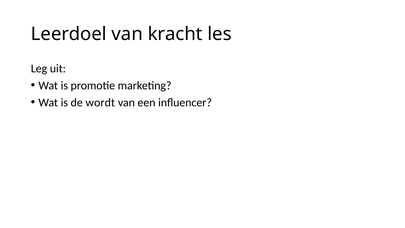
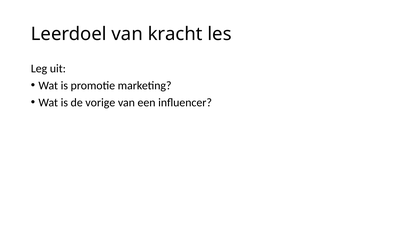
wordt: wordt -> vorige
